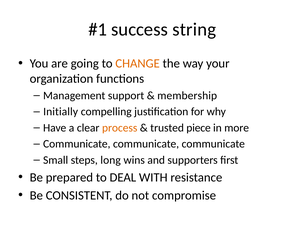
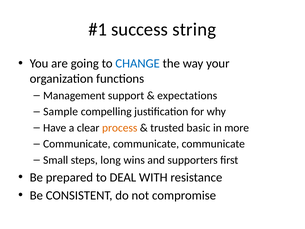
CHANGE colour: orange -> blue
membership: membership -> expectations
Initially: Initially -> Sample
piece: piece -> basic
